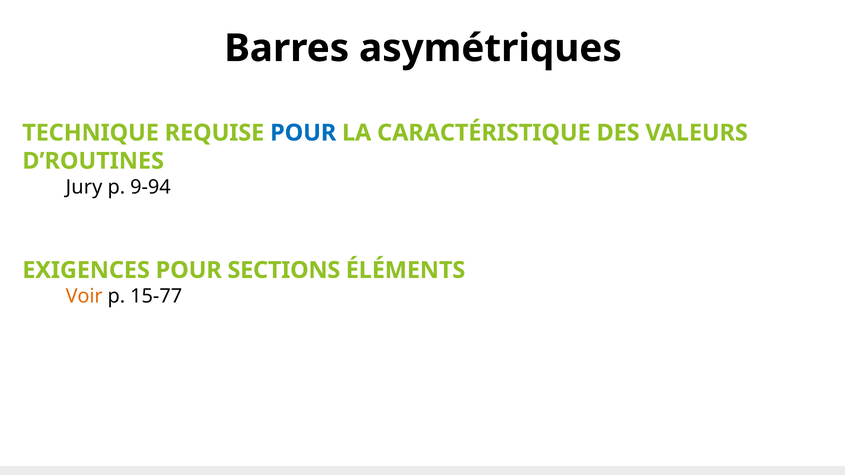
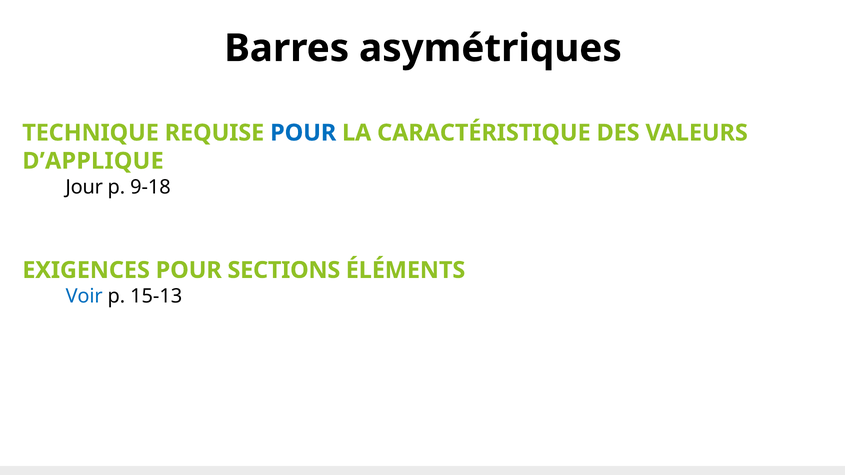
D’ROUTINES: D’ROUTINES -> D’APPLIQUE
Jury: Jury -> Jour
9-94: 9-94 -> 9-18
Voir colour: orange -> blue
15-77: 15-77 -> 15-13
